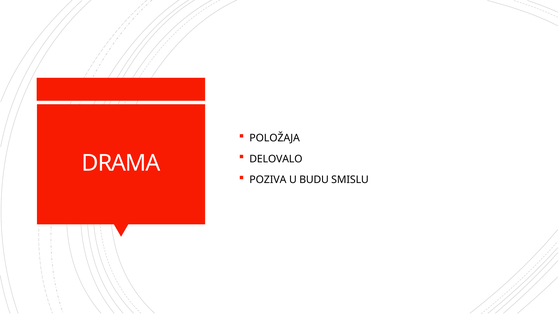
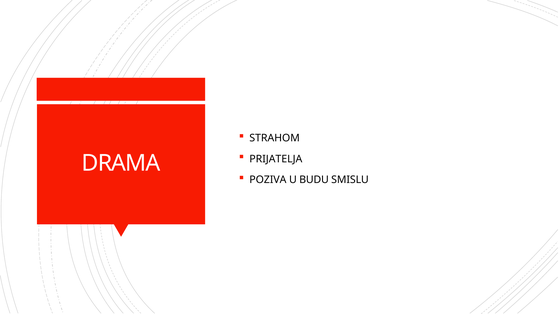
POLOŽAJA: POLOŽAJA -> STRAHOM
DELOVALO: DELOVALO -> PRIJATELJA
